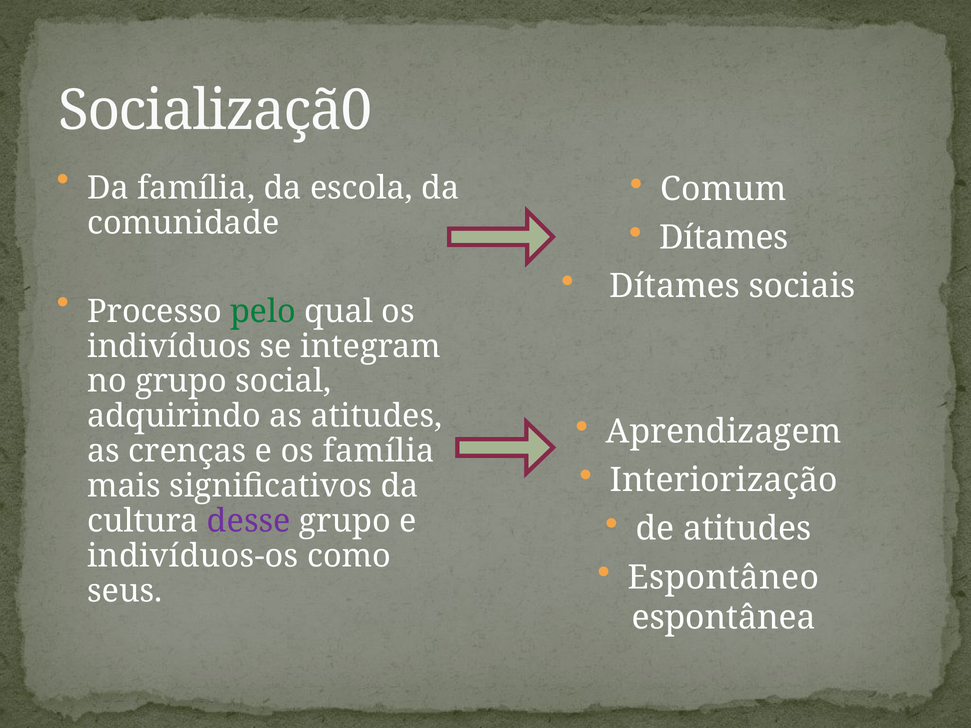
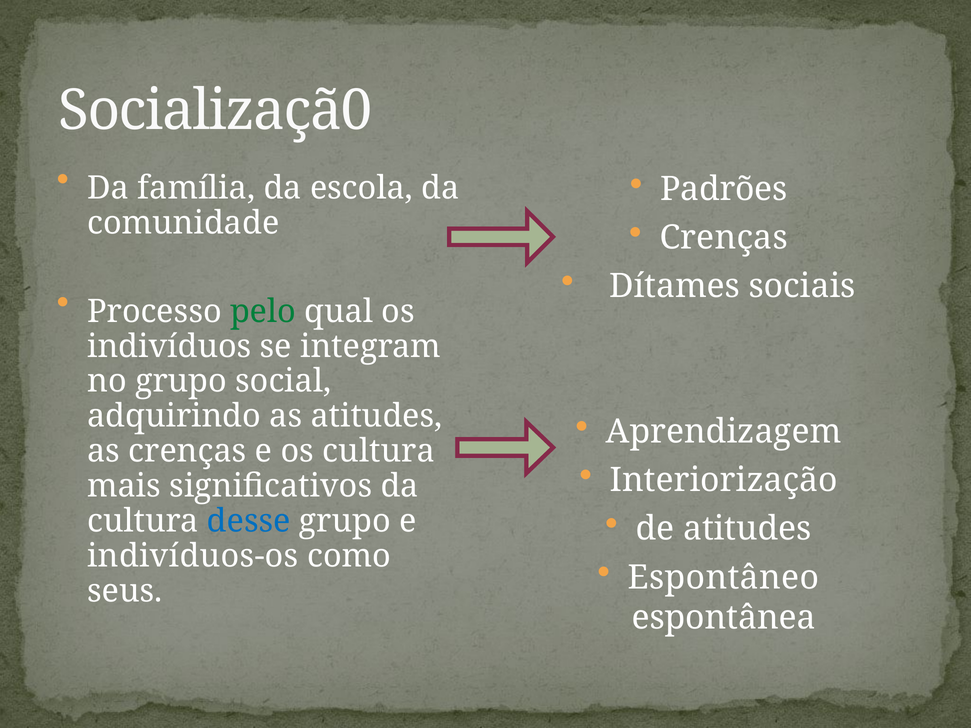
Comum: Comum -> Padrões
Dítames at (724, 238): Dítames -> Crenças
os família: família -> cultura
desse colour: purple -> blue
